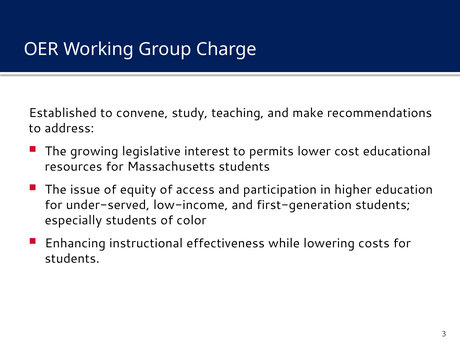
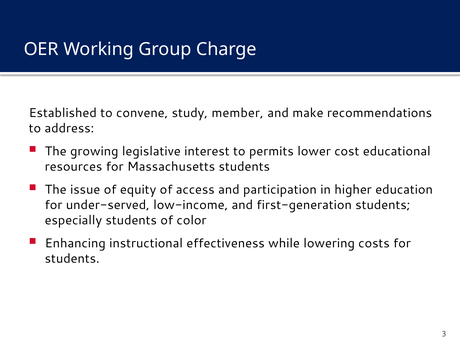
teaching: teaching -> member
